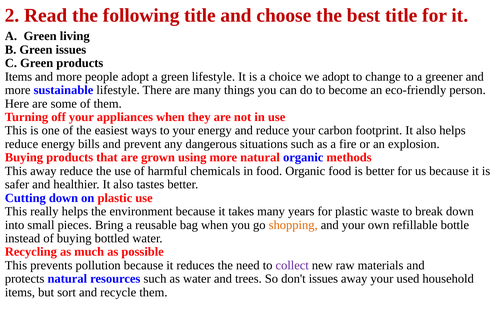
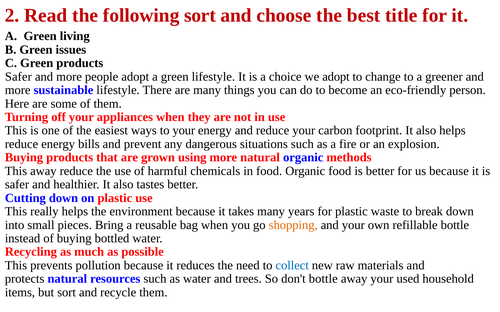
following title: title -> sort
Items at (18, 77): Items -> Safer
collect colour: purple -> blue
don't issues: issues -> bottle
